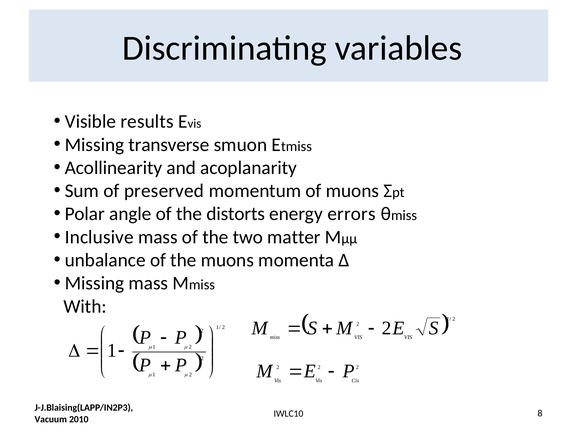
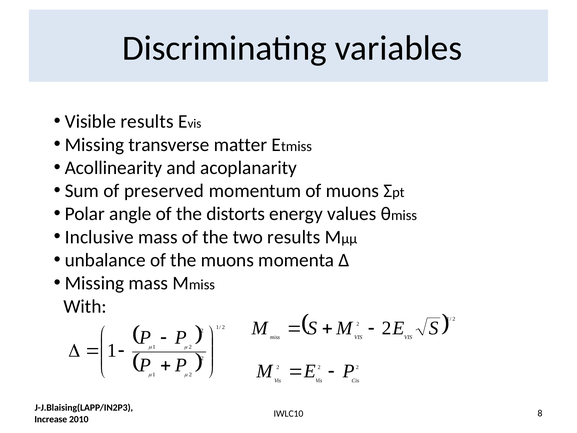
smuon: smuon -> matter
errors: errors -> values
two matter: matter -> results
Vacuum: Vacuum -> Increase
